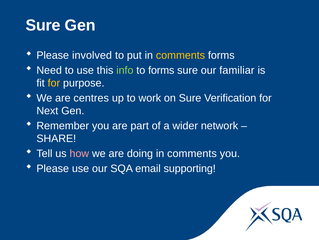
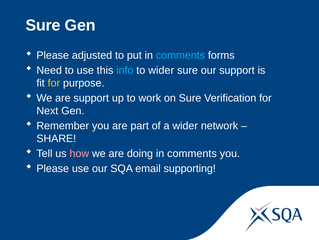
involved: involved -> adjusted
comments at (180, 55) colour: yellow -> light blue
info colour: light green -> light blue
to forms: forms -> wider
our familiar: familiar -> support
are centres: centres -> support
